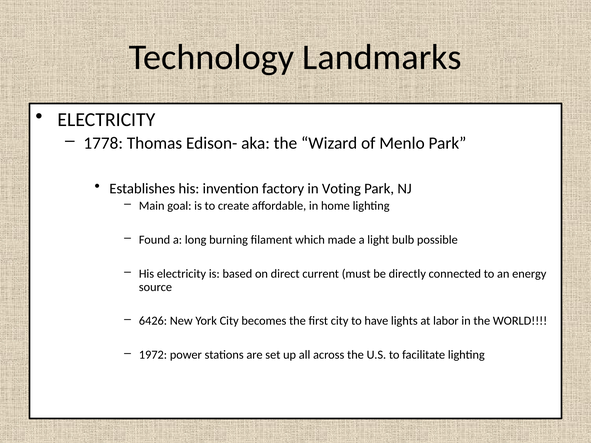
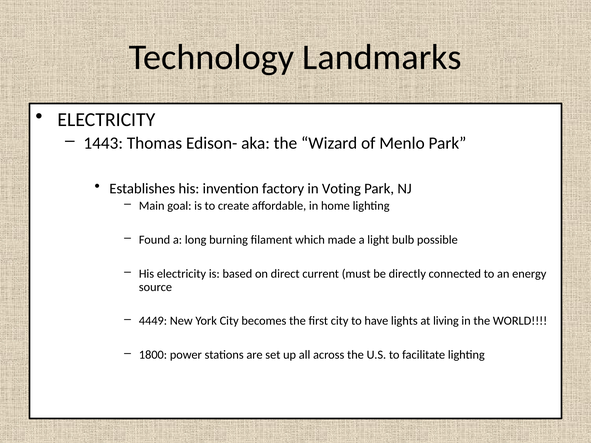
1778: 1778 -> 1443
6426: 6426 -> 4449
labor: labor -> living
1972: 1972 -> 1800
